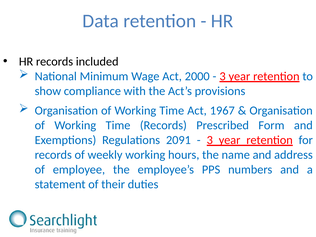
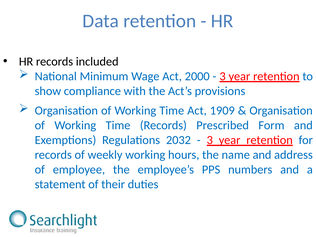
1967: 1967 -> 1909
2091: 2091 -> 2032
